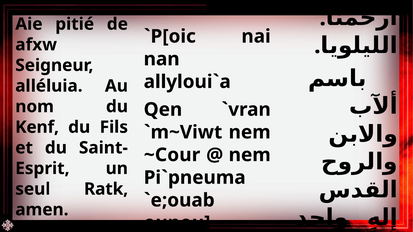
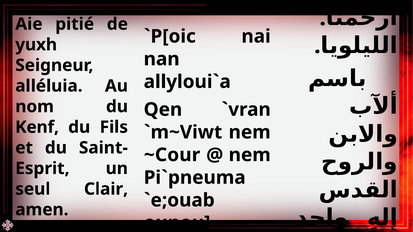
afxw: afxw -> yuxh
Ratk: Ratk -> Clair
